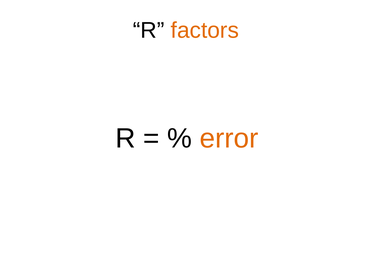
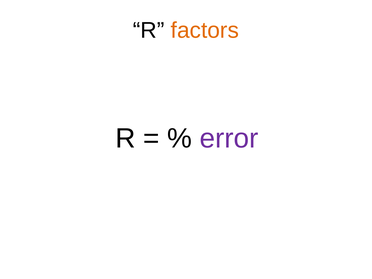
error colour: orange -> purple
